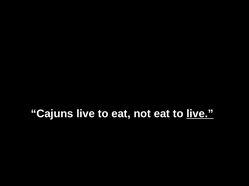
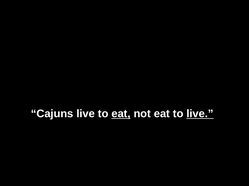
eat at (121, 114) underline: none -> present
